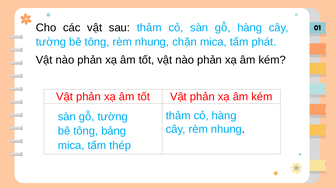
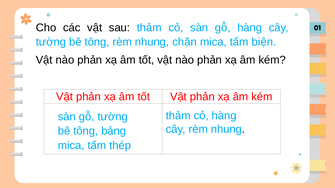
phát: phát -> biện
